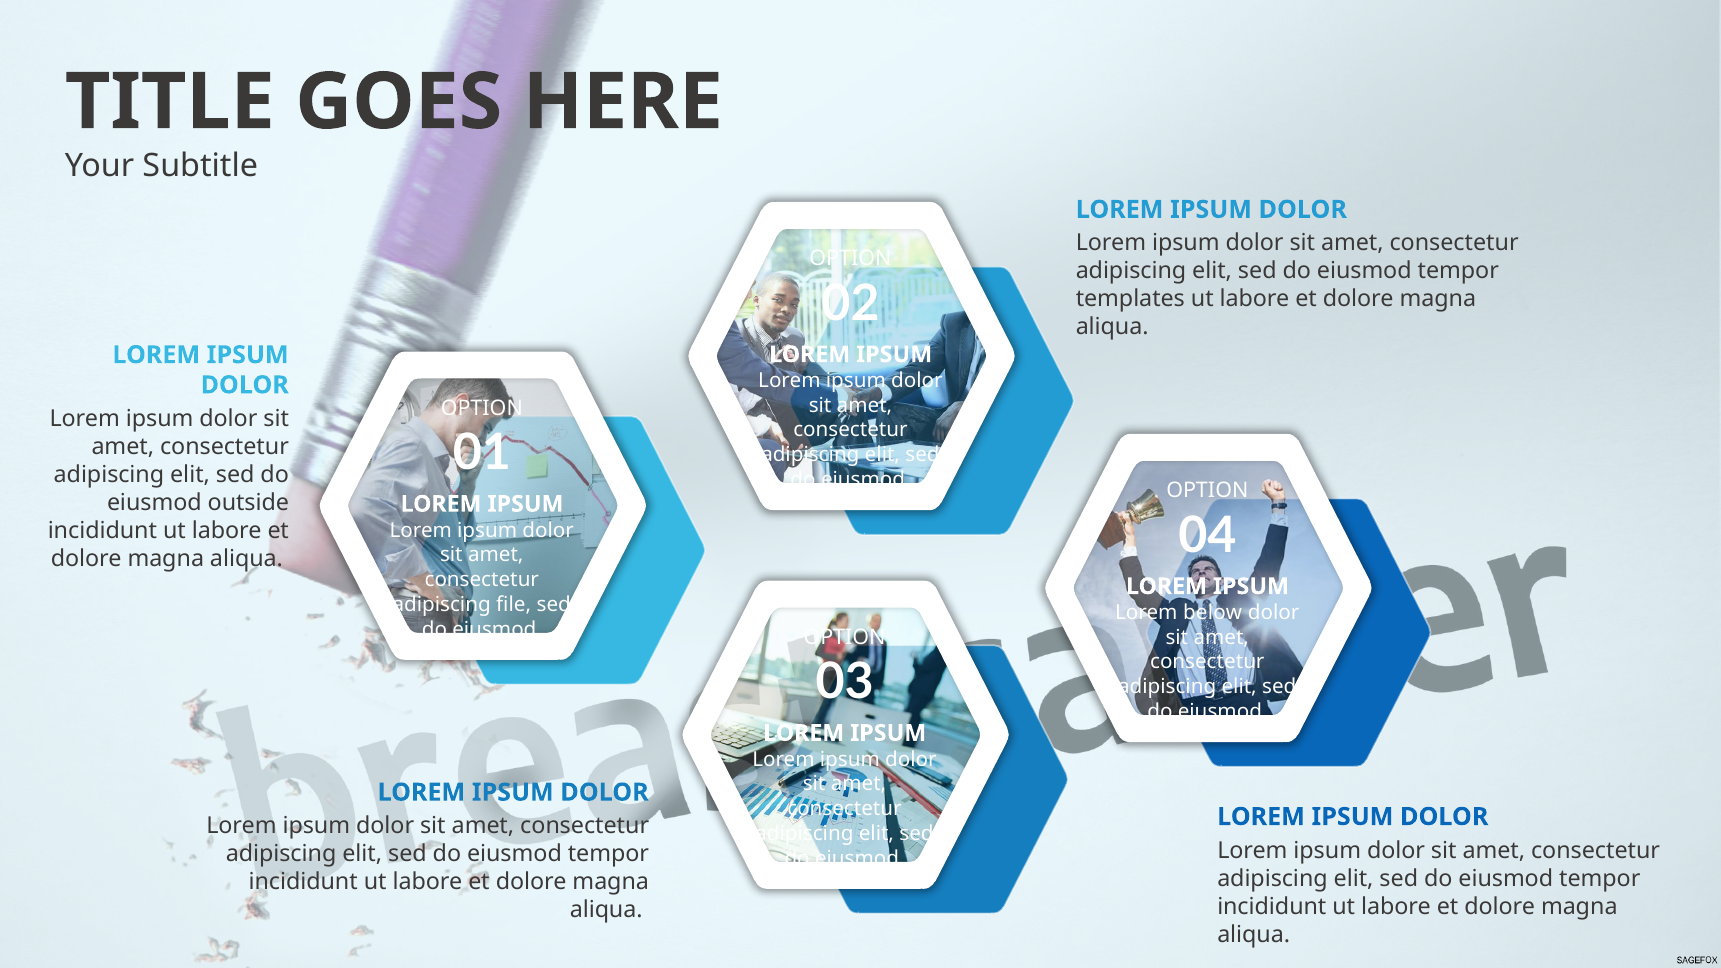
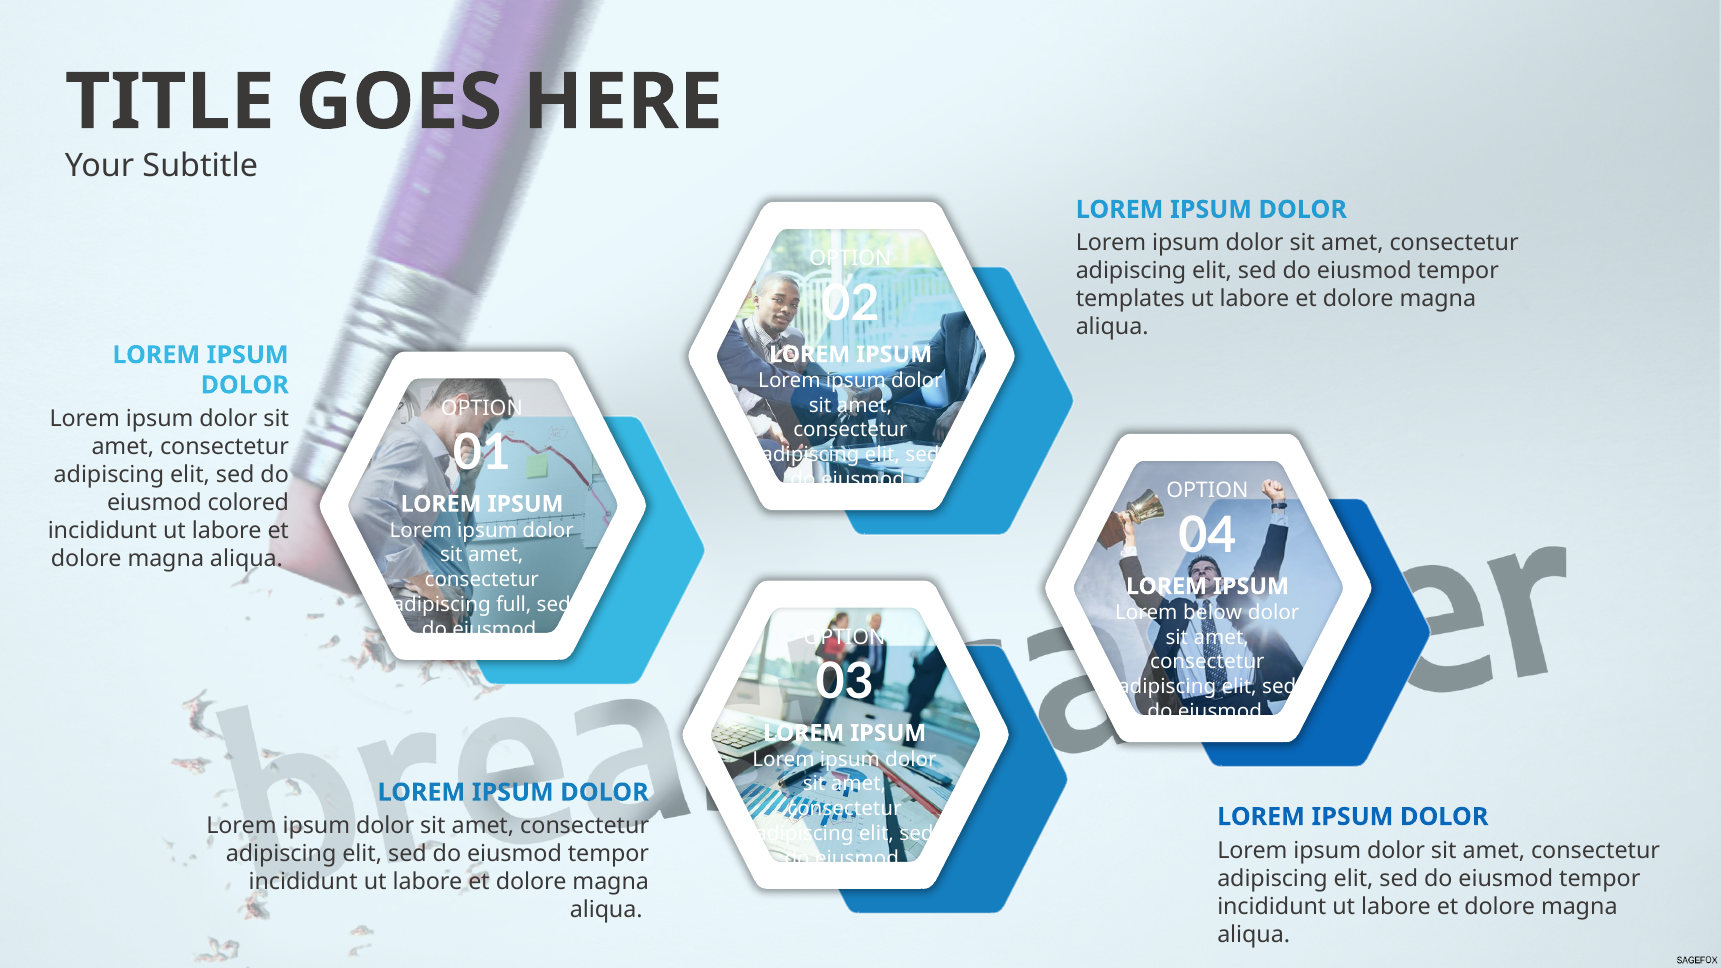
outside: outside -> colored
file: file -> full
